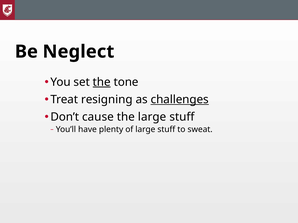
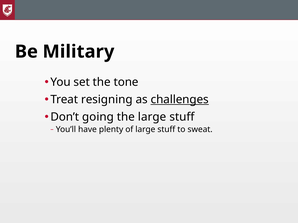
Neglect: Neglect -> Military
the at (102, 82) underline: present -> none
cause: cause -> going
